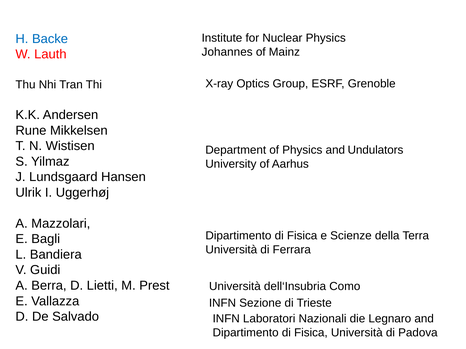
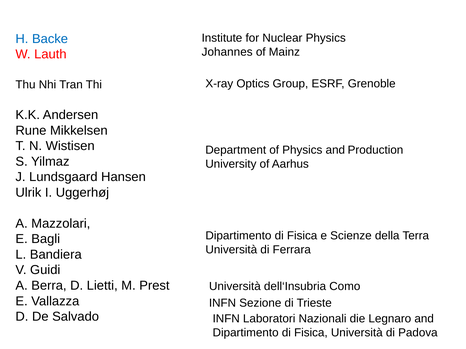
Undulators: Undulators -> Production
